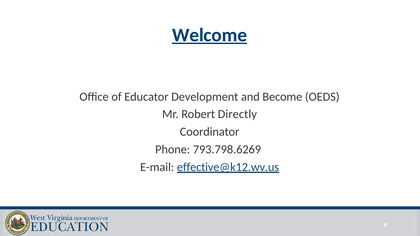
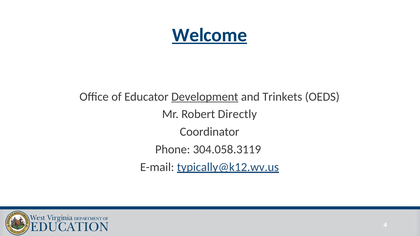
Development underline: none -> present
Become: Become -> Trinkets
793.798.6269: 793.798.6269 -> 304.058.3119
effective@k12.wv.us: effective@k12.wv.us -> typically@k12.wv.us
